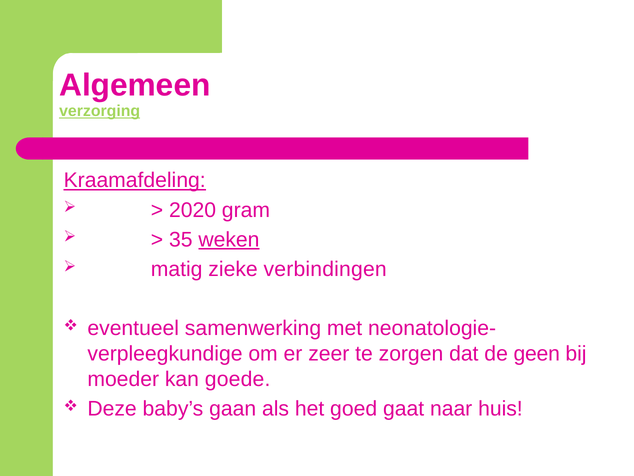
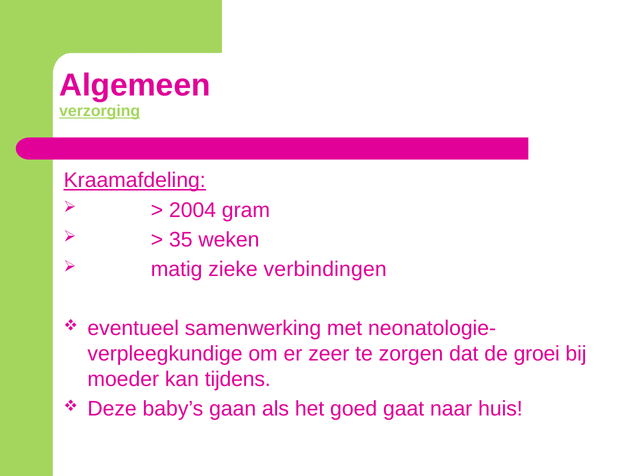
2020: 2020 -> 2004
weken underline: present -> none
geen: geen -> groei
goede: goede -> tijdens
